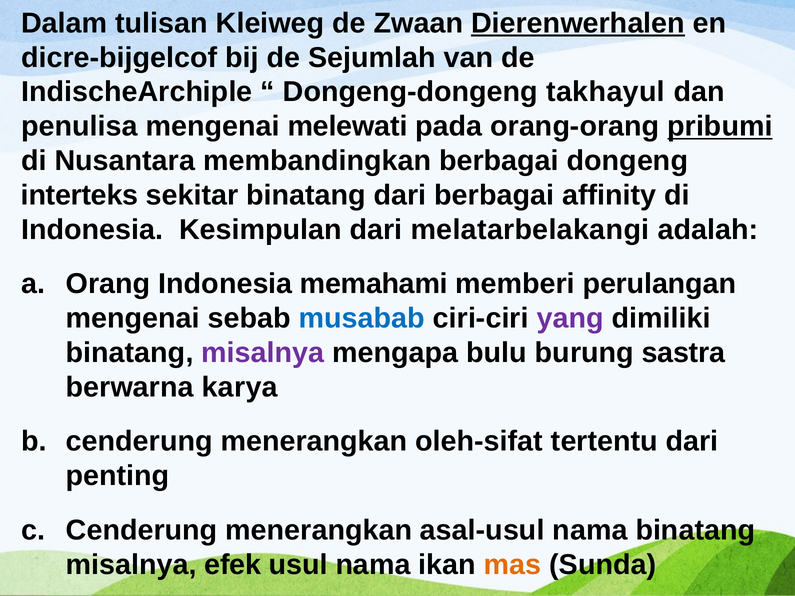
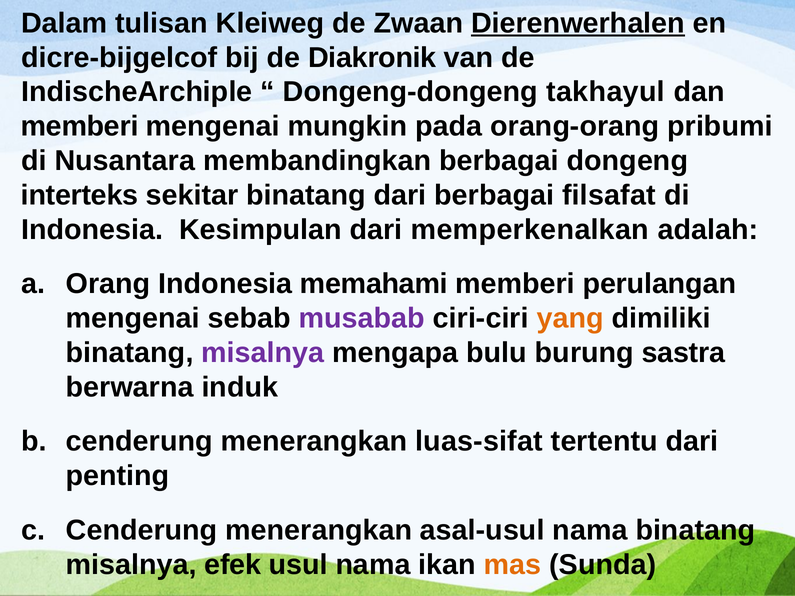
Sejumlah: Sejumlah -> Diakronik
penulisa at (79, 126): penulisa -> memberi
melewati: melewati -> mungkin
pribumi underline: present -> none
affinity: affinity -> filsafat
melatarbelakangi: melatarbelakangi -> memperkenalkan
musabab colour: blue -> purple
yang colour: purple -> orange
karya: karya -> induk
oleh-sifat: oleh-sifat -> luas-sifat
